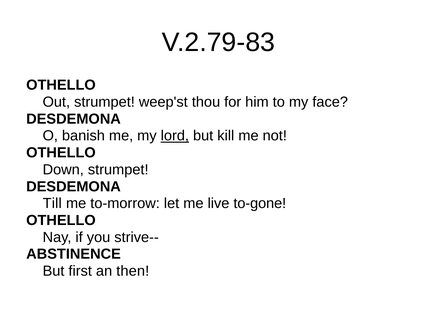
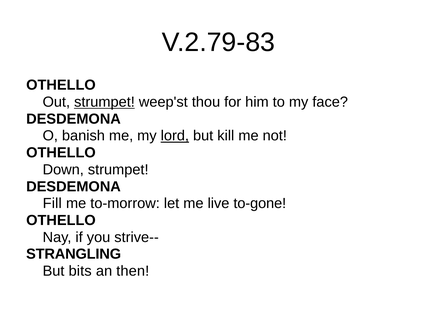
strumpet at (104, 102) underline: none -> present
Till: Till -> Fill
ABSTINENCE: ABSTINENCE -> STRANGLING
first: first -> bits
